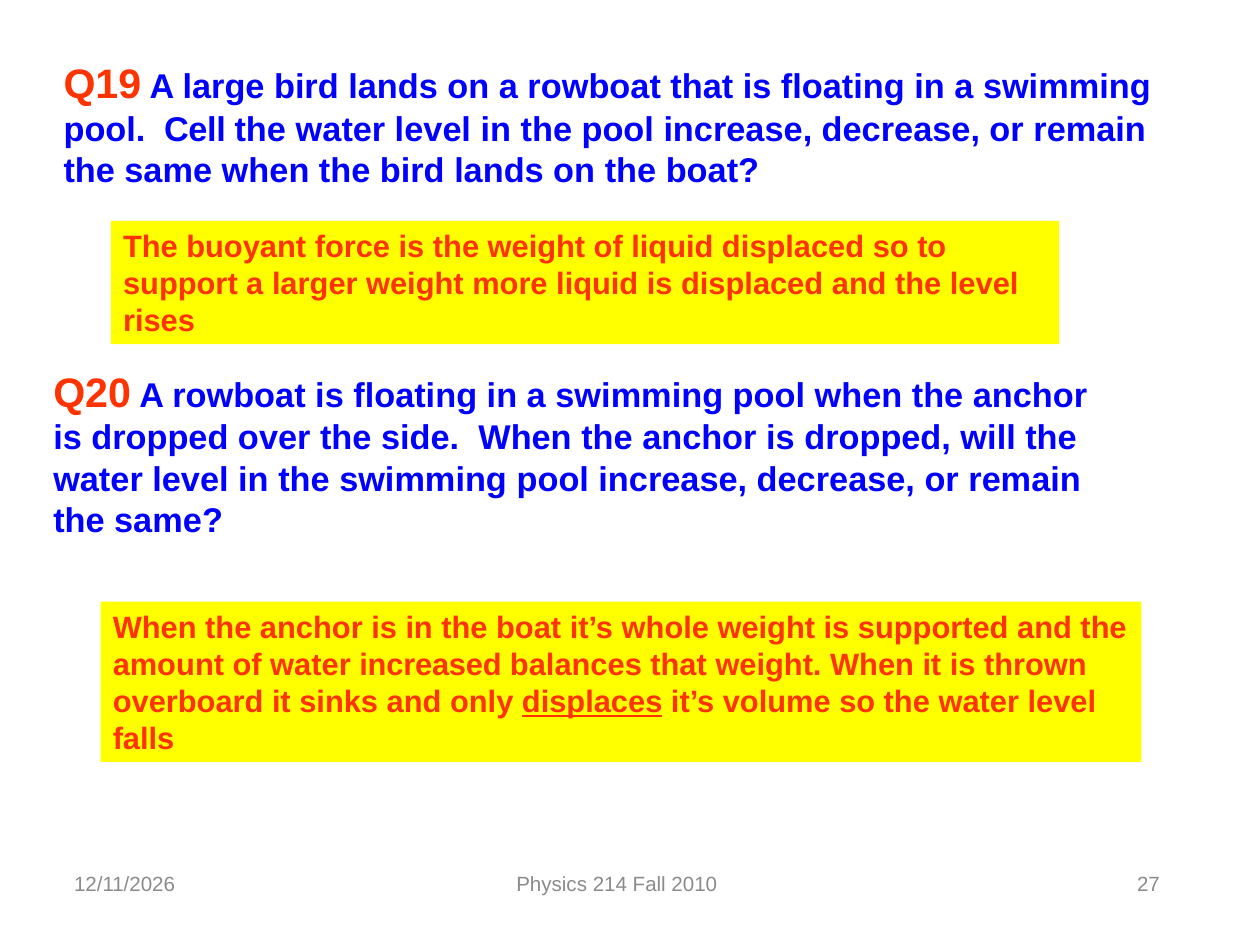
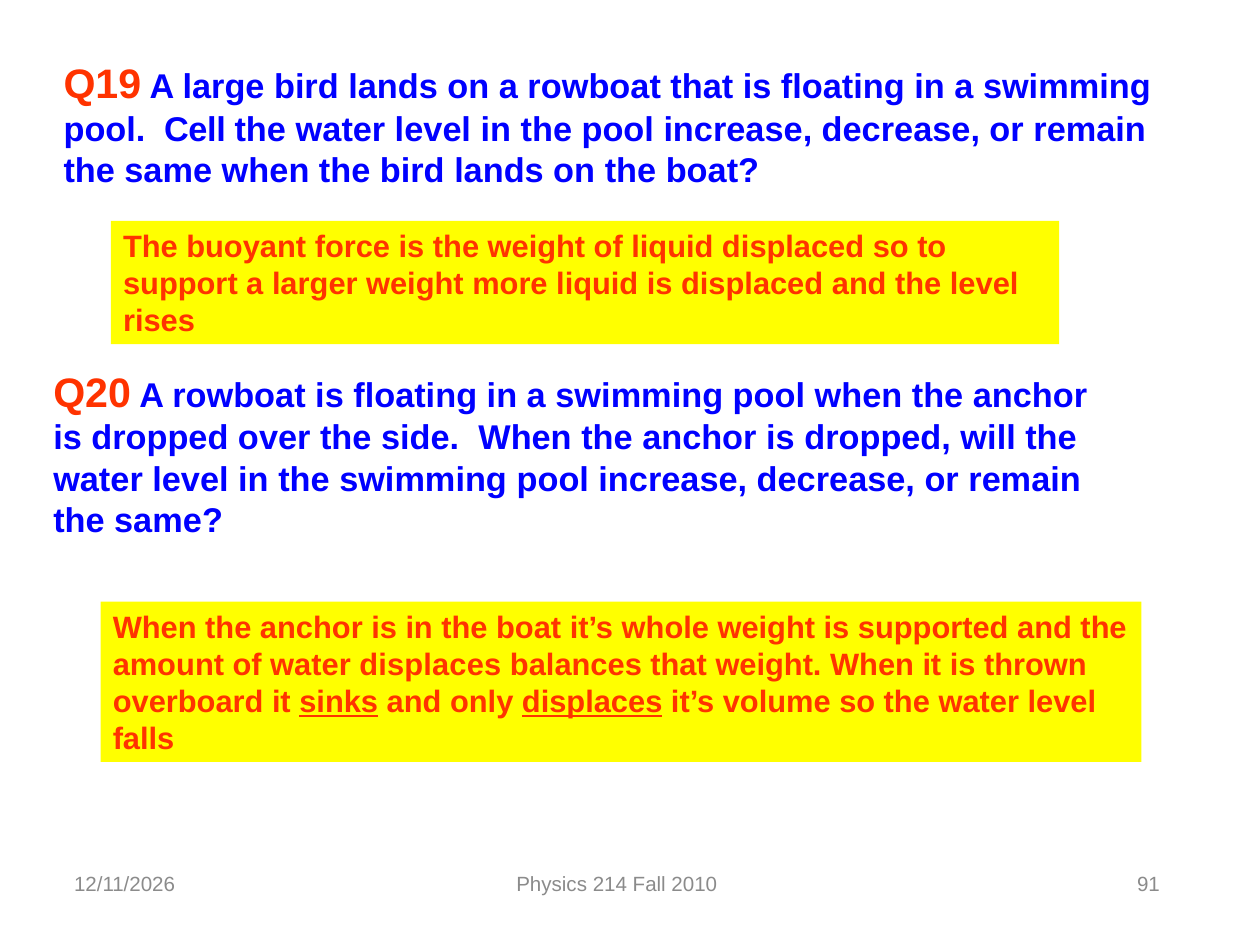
water increased: increased -> displaces
sinks underline: none -> present
27: 27 -> 91
